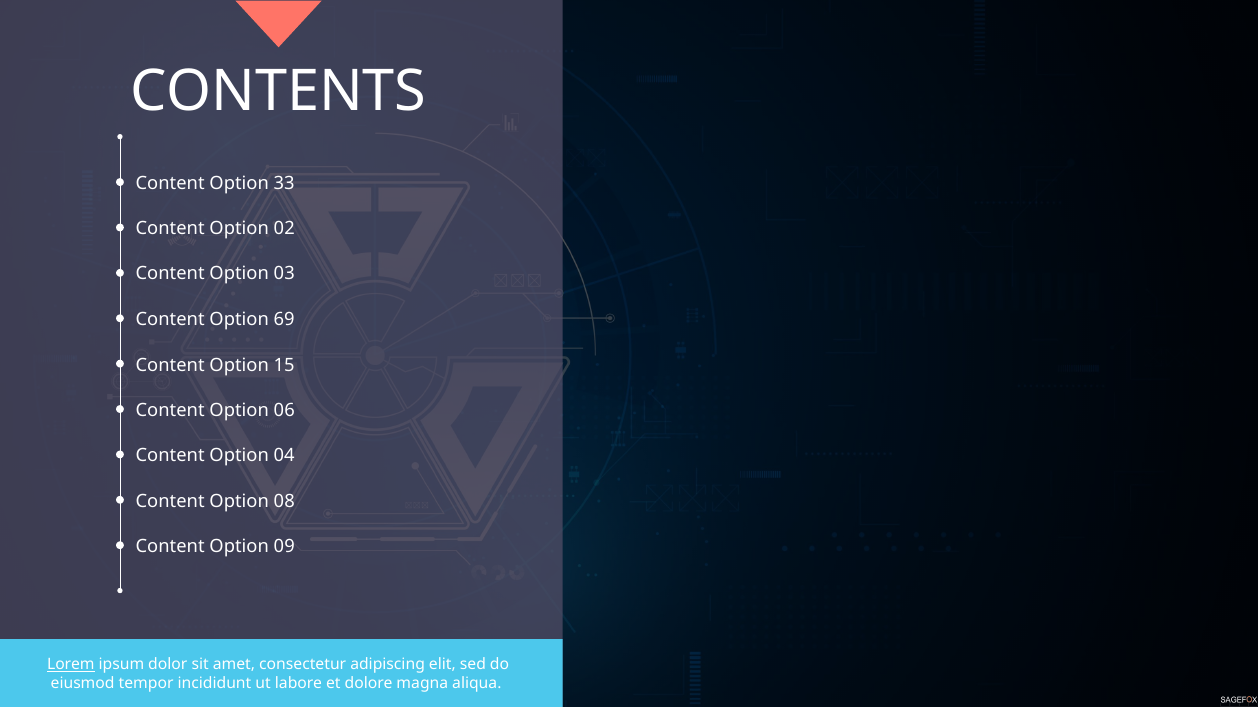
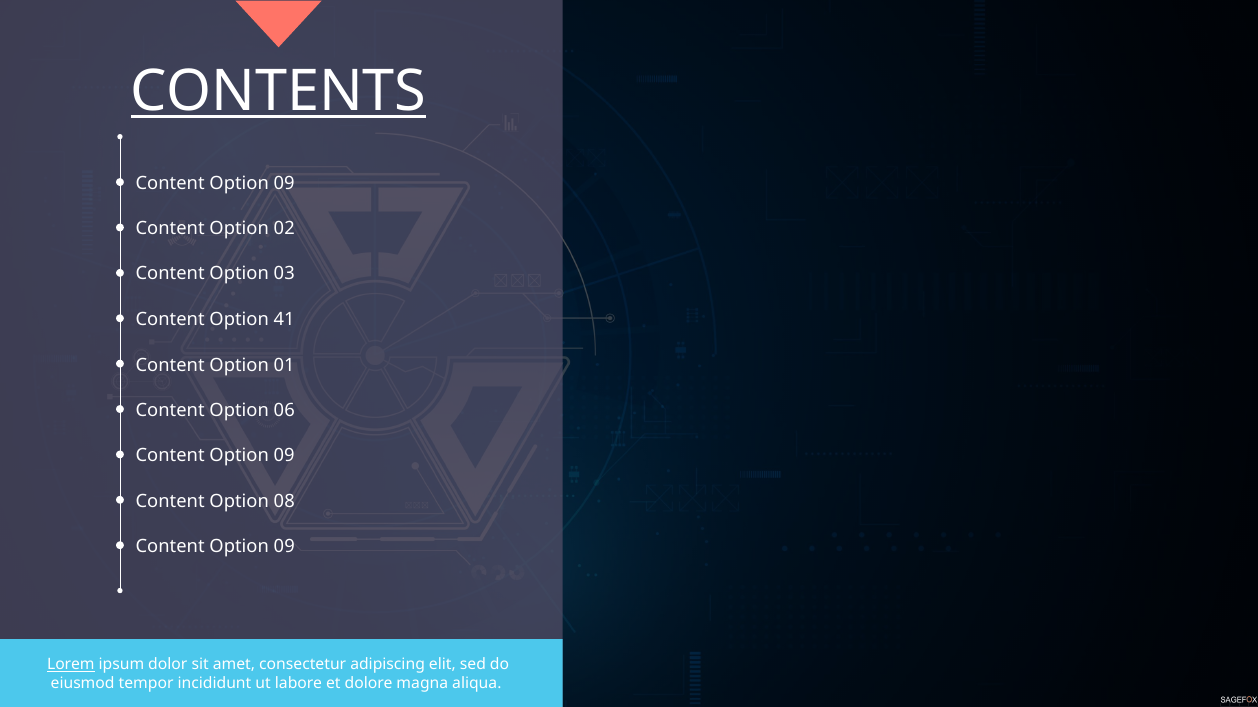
CONTENTS underline: none -> present
33 at (284, 183): 33 -> 09
69: 69 -> 41
15: 15 -> 01
04 at (284, 456): 04 -> 09
